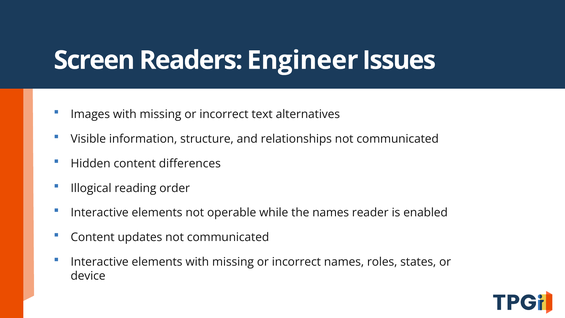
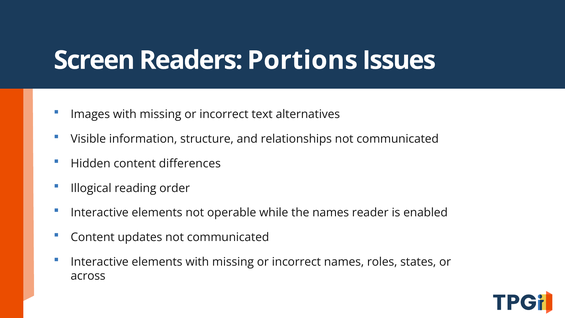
Engineer: Engineer -> Portions
device: device -> across
